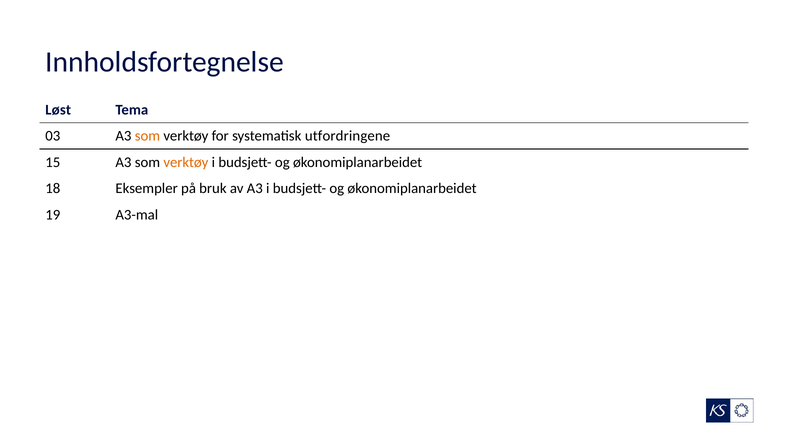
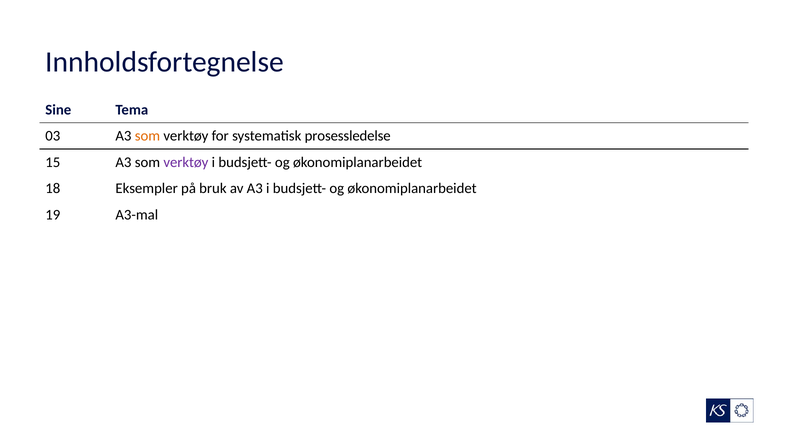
Løst: Løst -> Sine
utfordringene: utfordringene -> prosessledelse
verktøy at (186, 162) colour: orange -> purple
